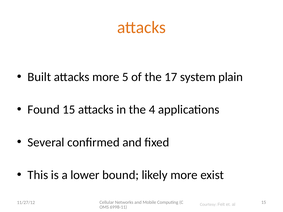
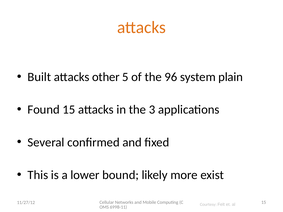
attacks more: more -> other
17: 17 -> 96
4: 4 -> 3
